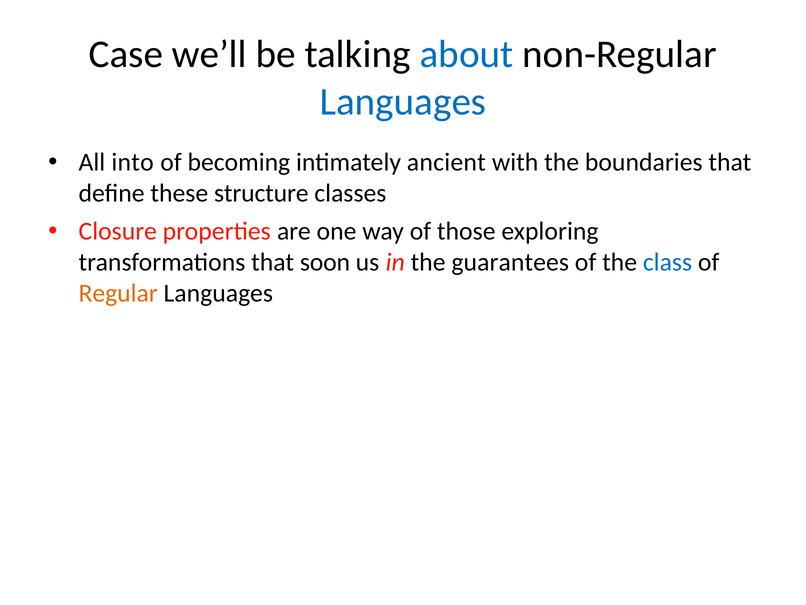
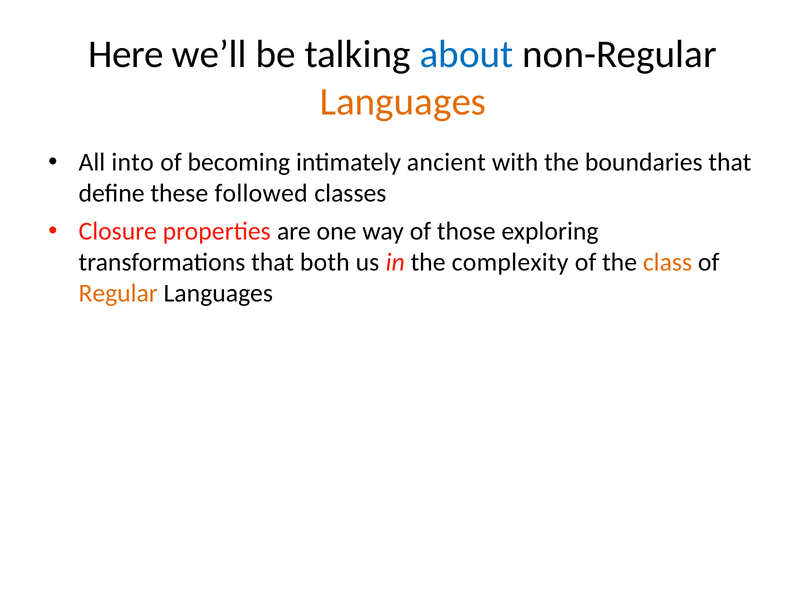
Case: Case -> Here
Languages at (403, 101) colour: blue -> orange
structure: structure -> followed
soon: soon -> both
guarantees: guarantees -> complexity
class colour: blue -> orange
